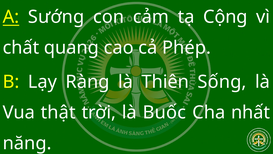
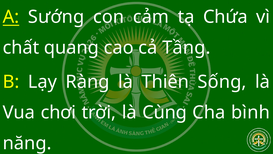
Cộng: Cộng -> Chứa
Phép: Phép -> Tầng
thật: thật -> chơi
Buốc: Buốc -> Cùng
nhất: nhất -> bình
